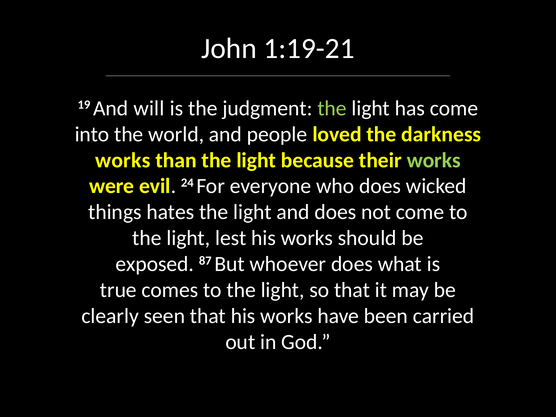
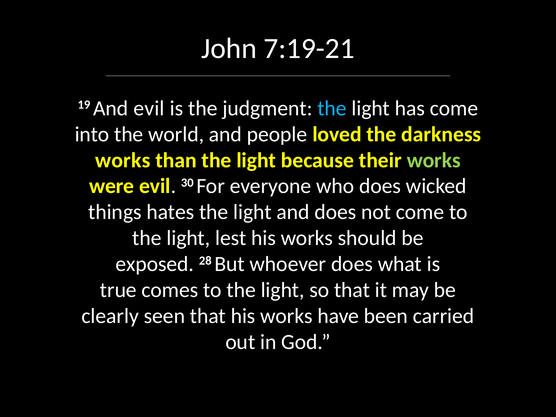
1:19-21: 1:19-21 -> 7:19-21
And will: will -> evil
the at (332, 108) colour: light green -> light blue
24: 24 -> 30
87: 87 -> 28
